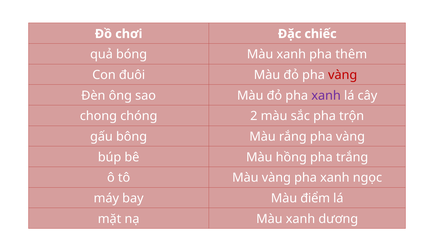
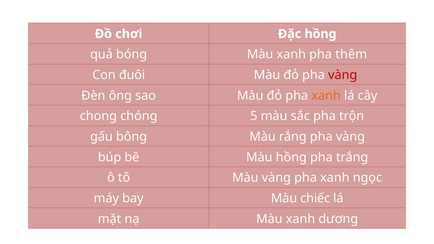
Đặc chiếc: chiếc -> hồng
xanh at (326, 96) colour: purple -> orange
2: 2 -> 5
điểm: điểm -> chiếc
